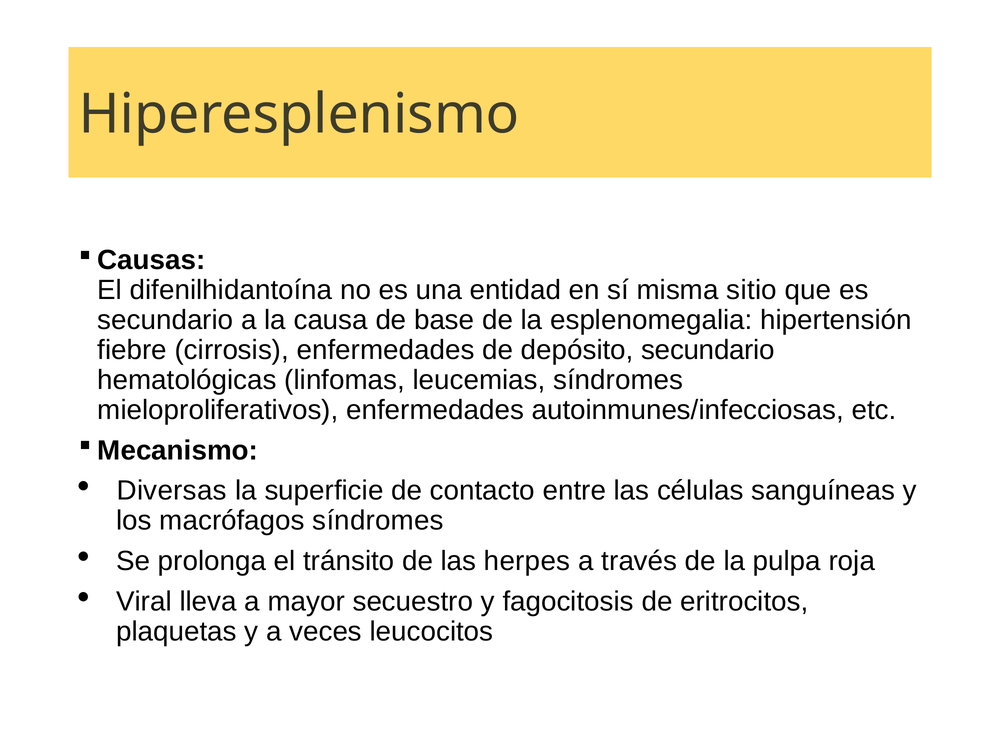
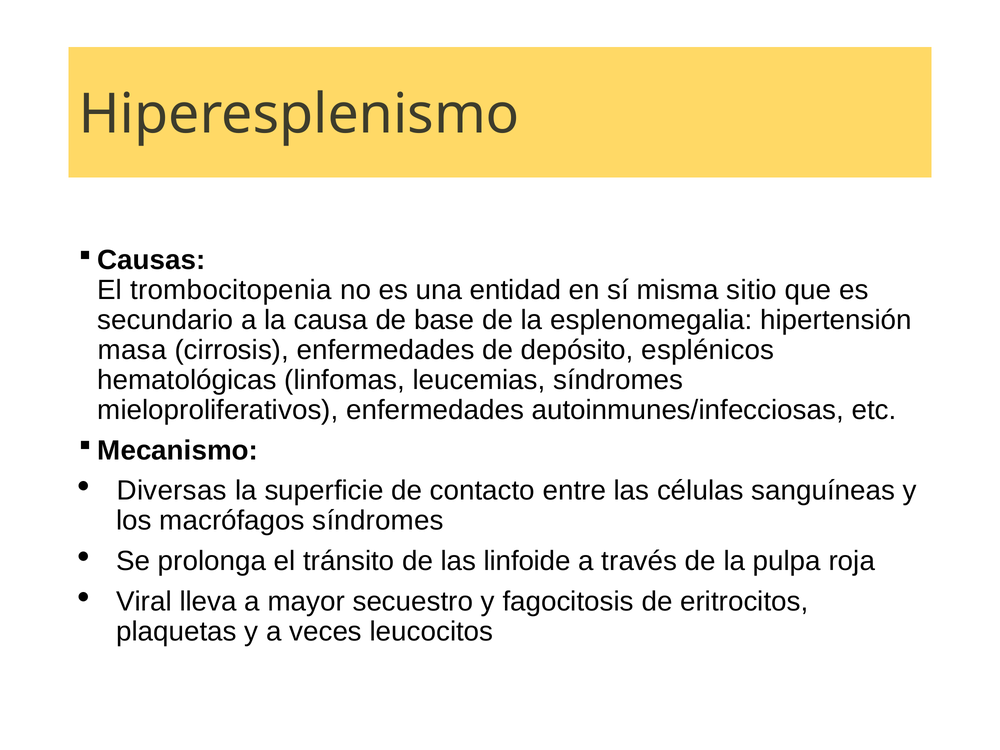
difenilhidantoína: difenilhidantoína -> trombocitopenia
fiebre: fiebre -> masa
depósito secundario: secundario -> esplénicos
herpes: herpes -> linfoide
